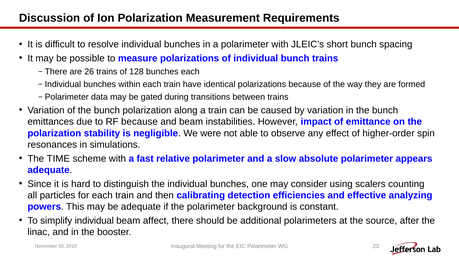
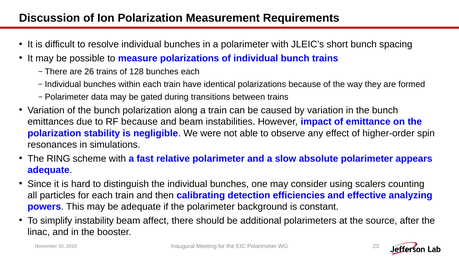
TIME: TIME -> RING
simplify individual: individual -> instability
